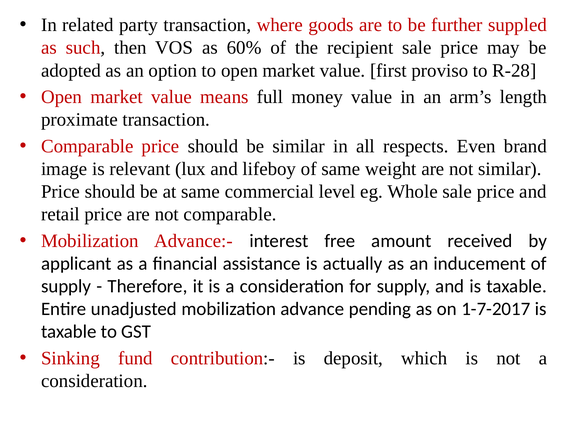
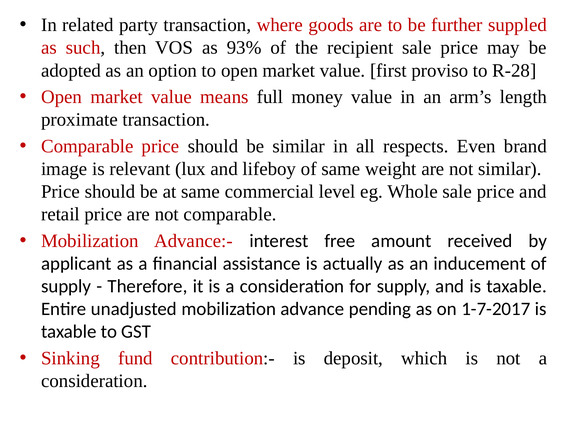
60%: 60% -> 93%
